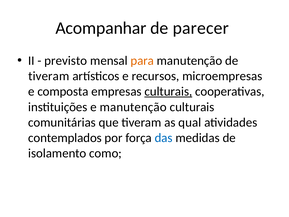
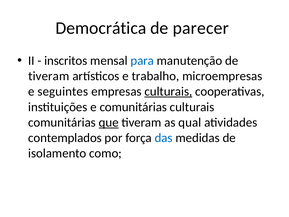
Acompanhar: Acompanhar -> Democrática
previsto: previsto -> inscritos
para colour: orange -> blue
recursos: recursos -> trabalho
composta: composta -> seguintes
e manutenção: manutenção -> comunitárias
que underline: none -> present
